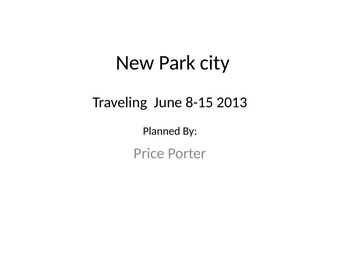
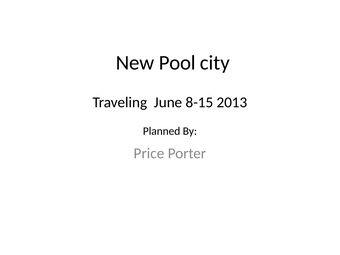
Park: Park -> Pool
